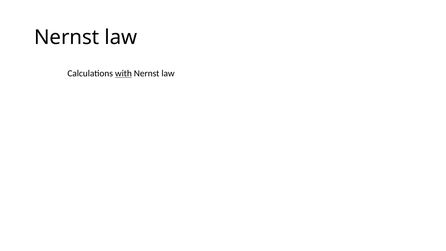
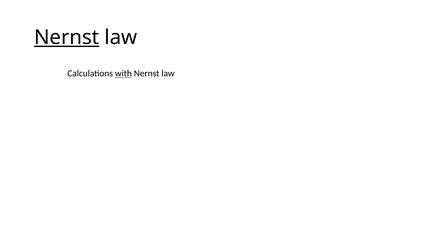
Nernst at (67, 37) underline: none -> present
